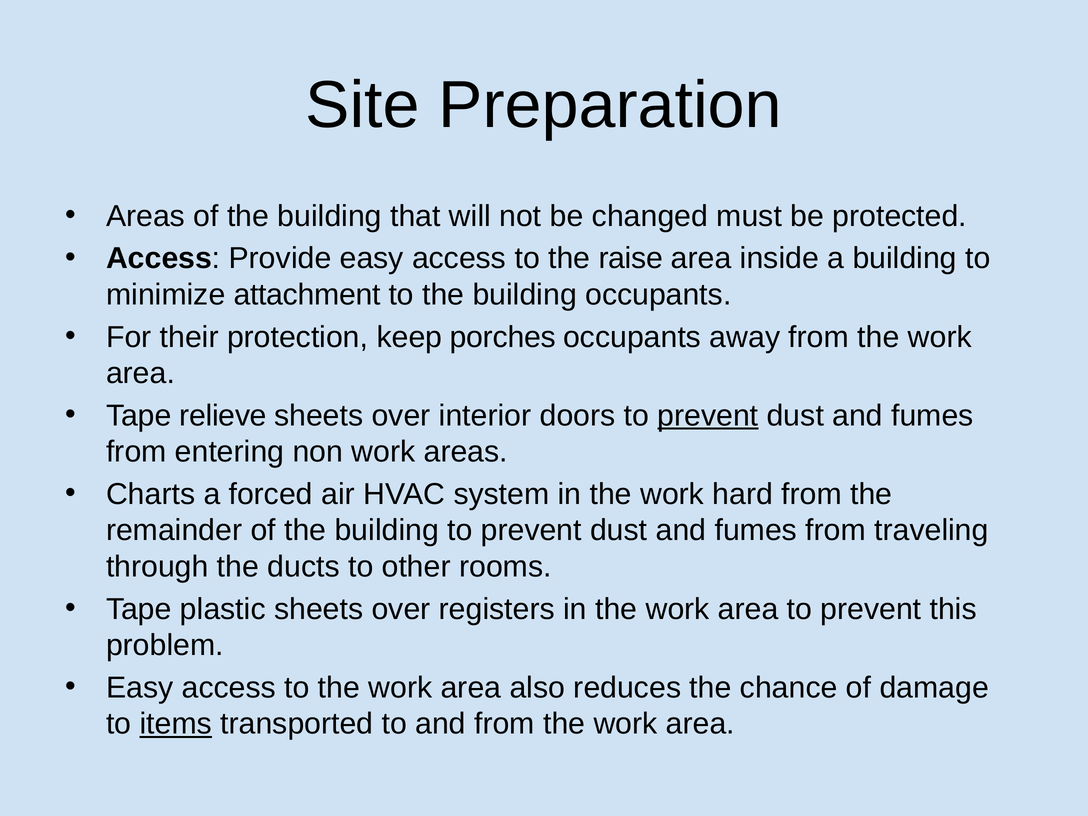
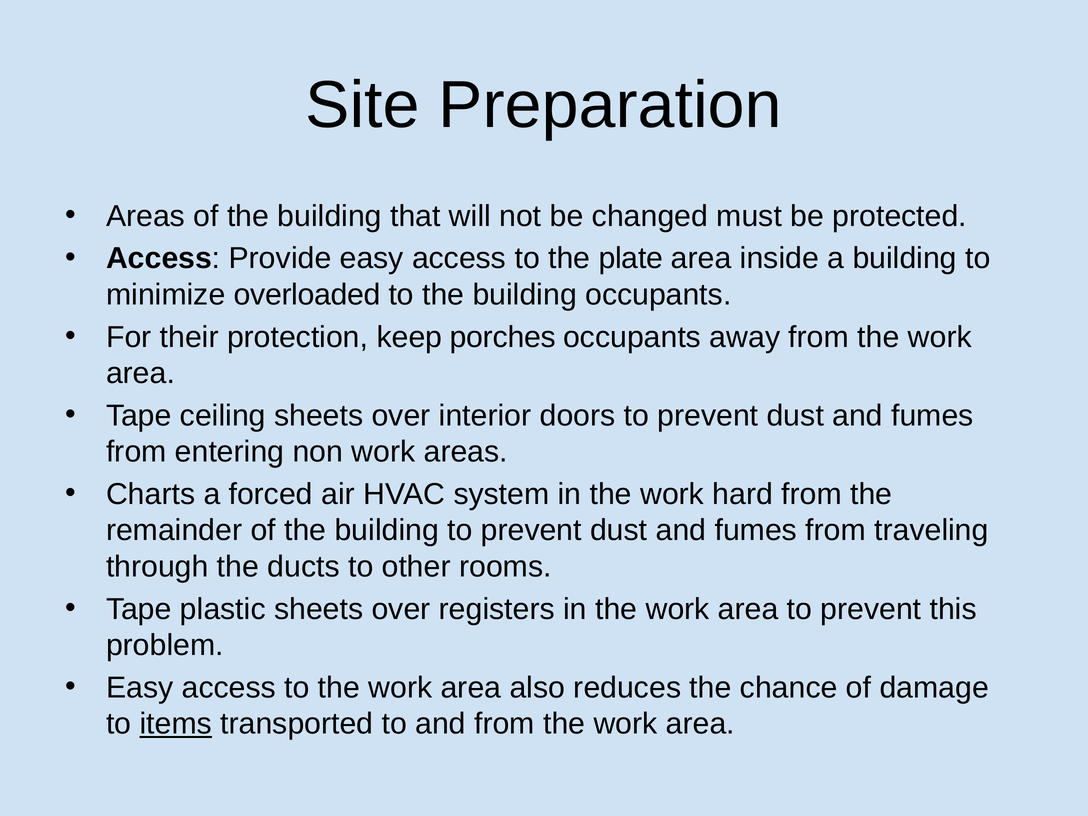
raise: raise -> plate
attachment: attachment -> overloaded
relieve: relieve -> ceiling
prevent at (708, 416) underline: present -> none
